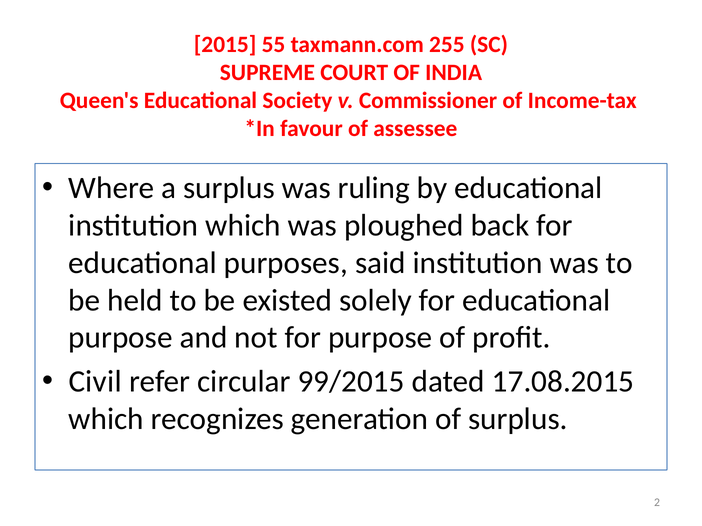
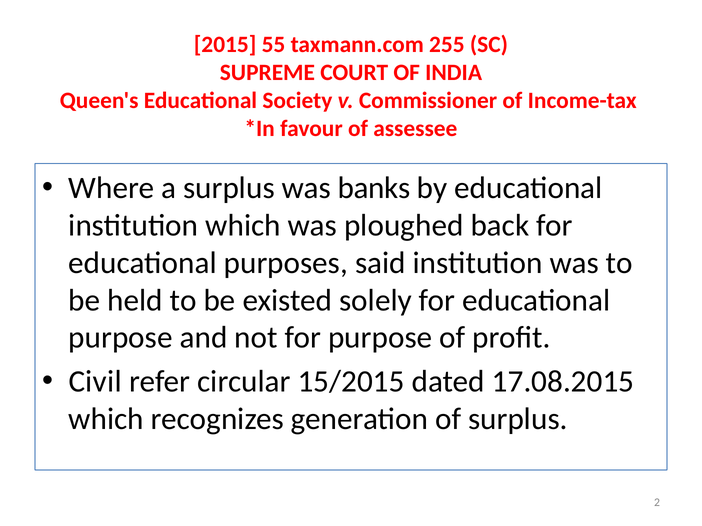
ruling: ruling -> banks
99/2015: 99/2015 -> 15/2015
